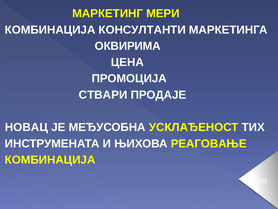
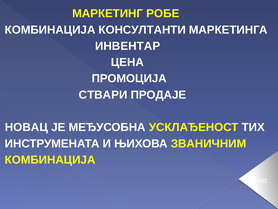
МЕРИ: МЕРИ -> РОБЕ
ОКВИРИМА: ОКВИРИМА -> ИНВЕНТАР
РЕАГОВАЊЕ: РЕАГОВАЊЕ -> ЗВАНИЧНИМ
